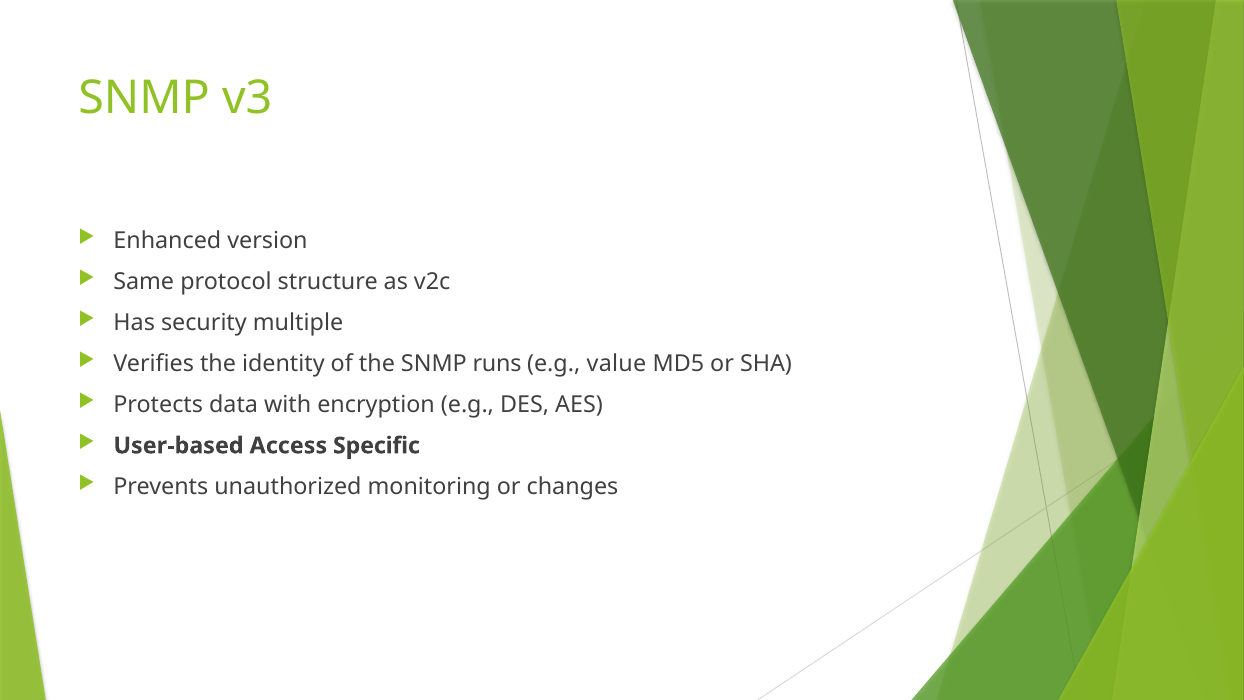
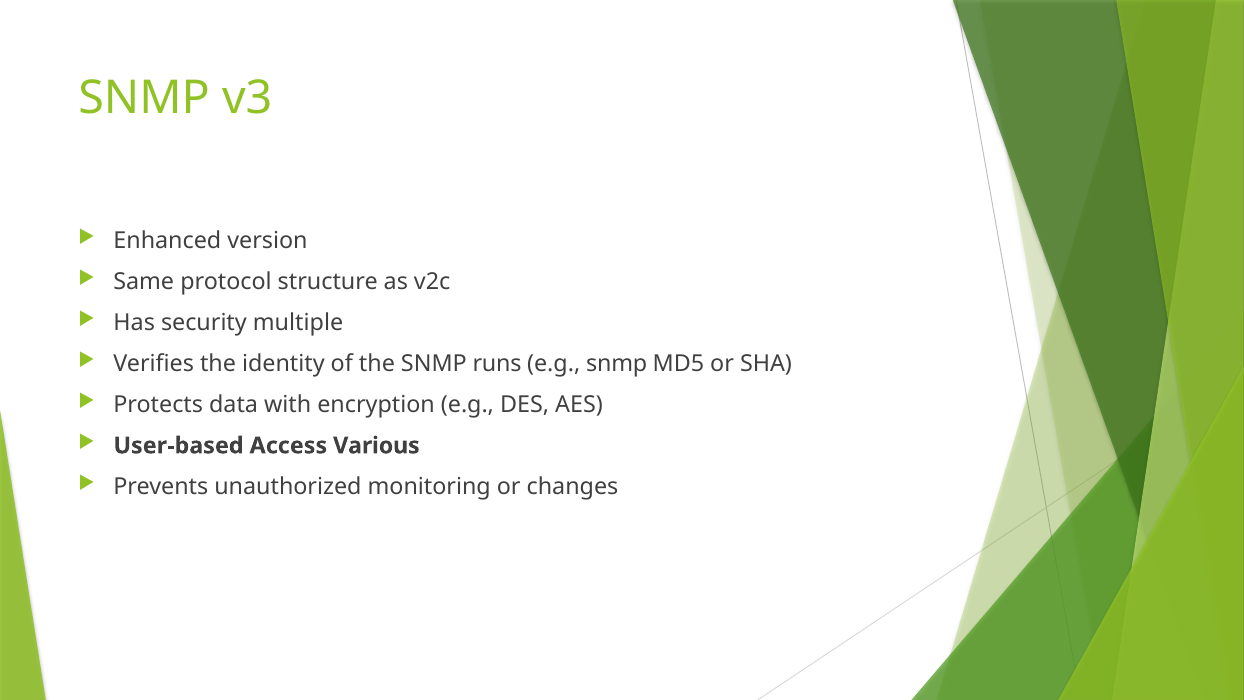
e.g value: value -> snmp
Specific: Specific -> Various
